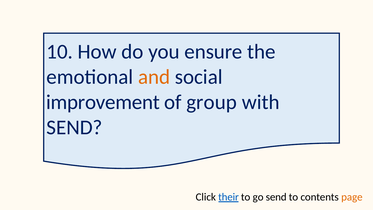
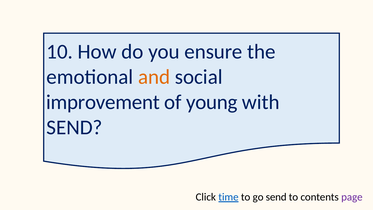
group: group -> young
their: their -> time
page colour: orange -> purple
